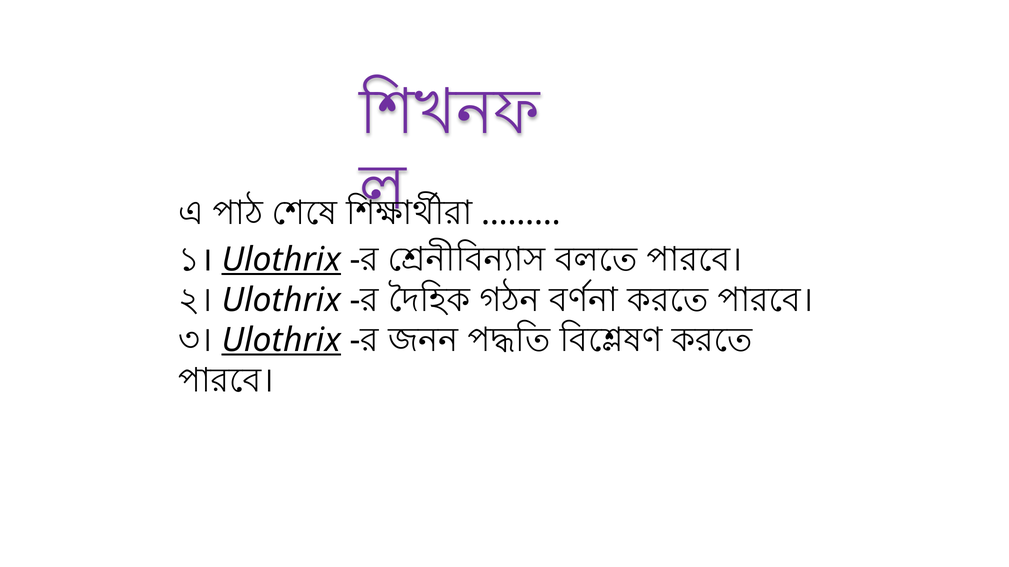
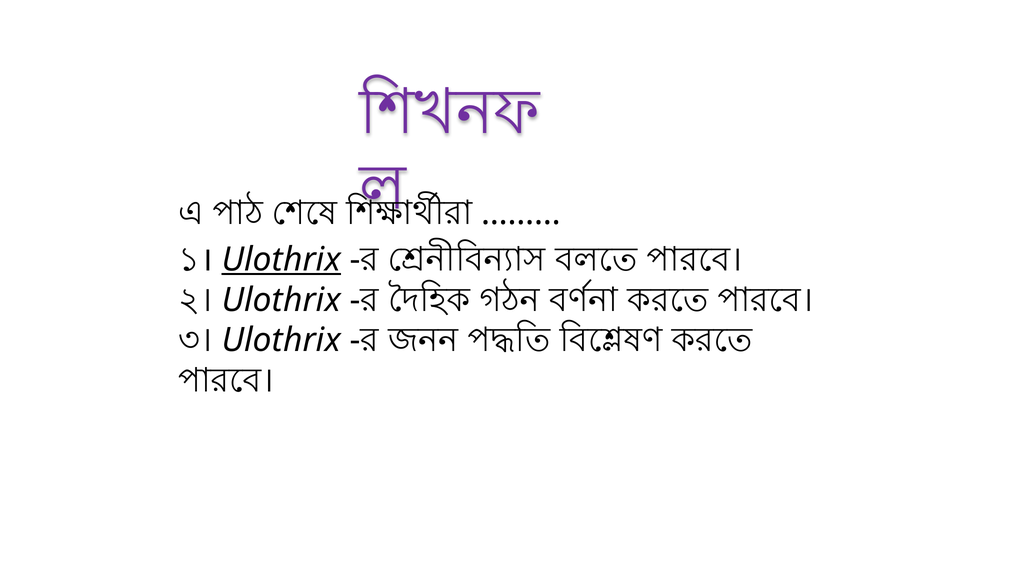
Ulothrix at (281, 341) underline: present -> none
